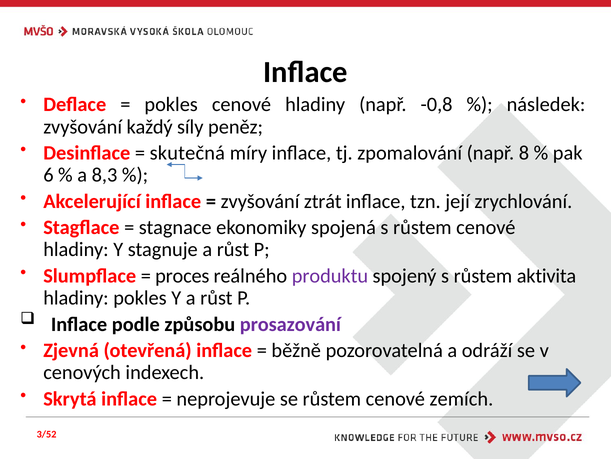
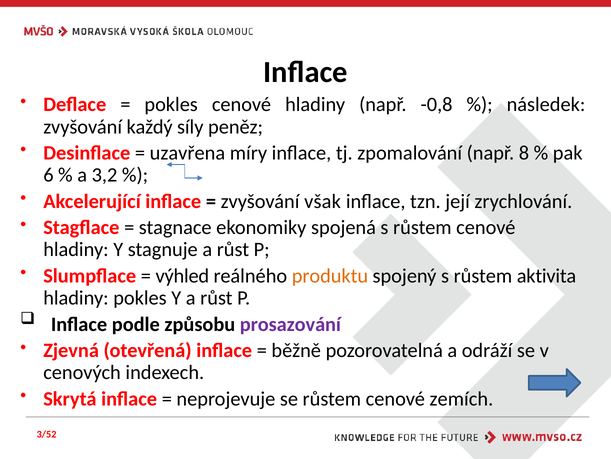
skutečná: skutečná -> uzavřena
8,3: 8,3 -> 3,2
ztrát: ztrát -> však
proces: proces -> výhled
produktu colour: purple -> orange
